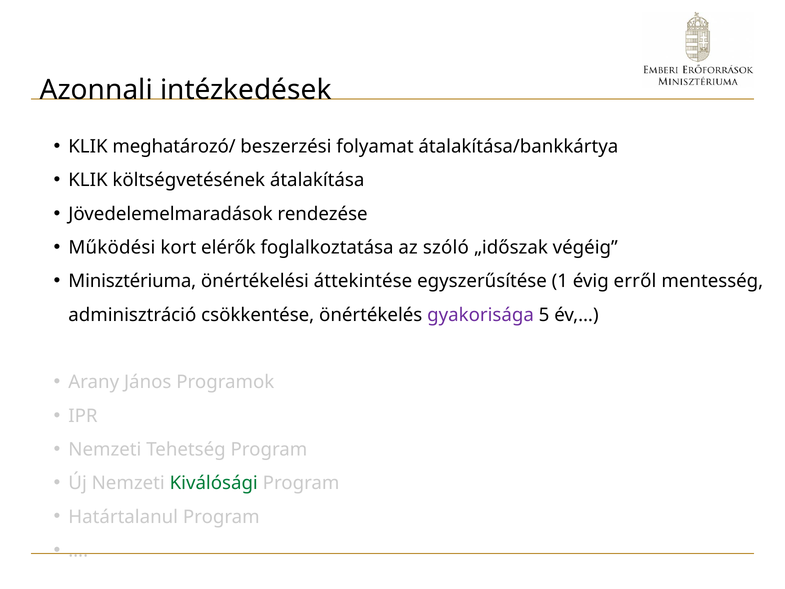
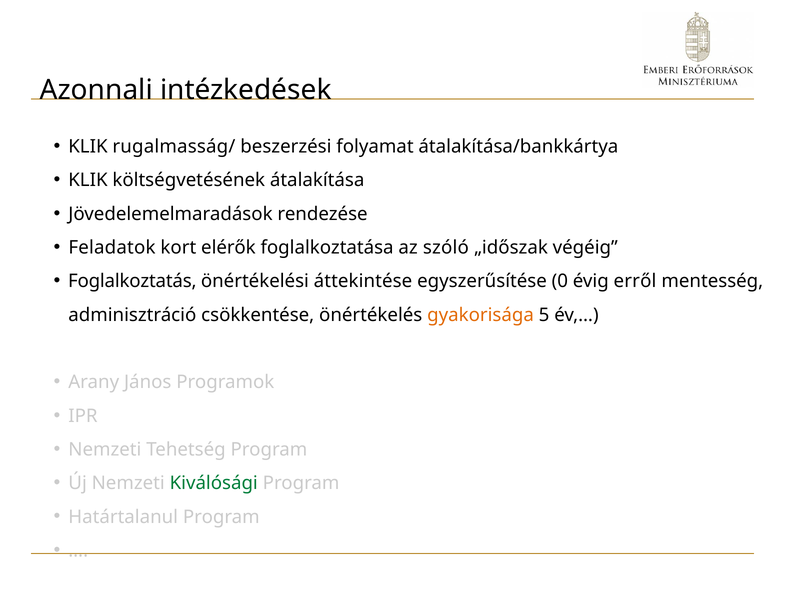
meghatározó/: meghatározó/ -> rugalmasság/
Működési: Működési -> Feladatok
Minisztériuma: Minisztériuma -> Foglalkoztatás
1: 1 -> 0
gyakorisága colour: purple -> orange
